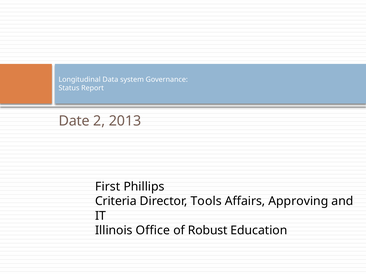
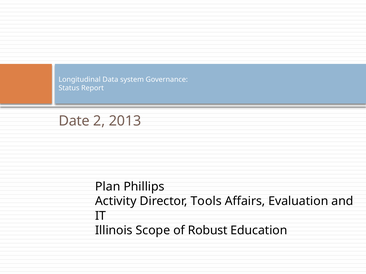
First: First -> Plan
Criteria: Criteria -> Activity
Approving: Approving -> Evaluation
Office: Office -> Scope
